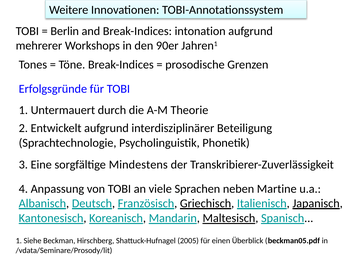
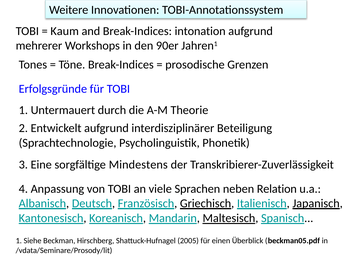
Berlin: Berlin -> Kaum
Martine: Martine -> Relation
